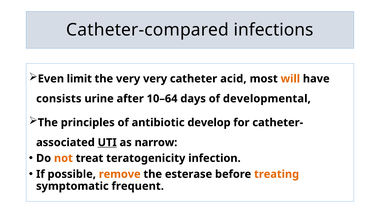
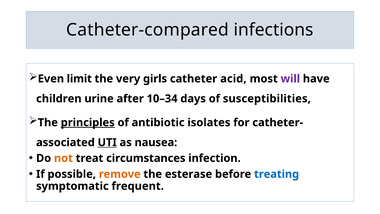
very very: very -> girls
will colour: orange -> purple
consists: consists -> children
10–64: 10–64 -> 10–34
developmental: developmental -> susceptibilities
principles underline: none -> present
develop: develop -> isolates
narrow: narrow -> nausea
teratogenicity: teratogenicity -> circumstances
treating colour: orange -> blue
